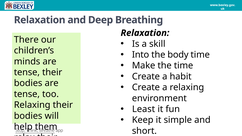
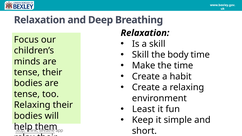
There: There -> Focus
Into at (141, 55): Into -> Skill
